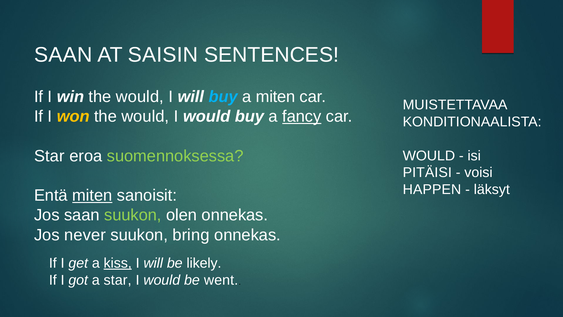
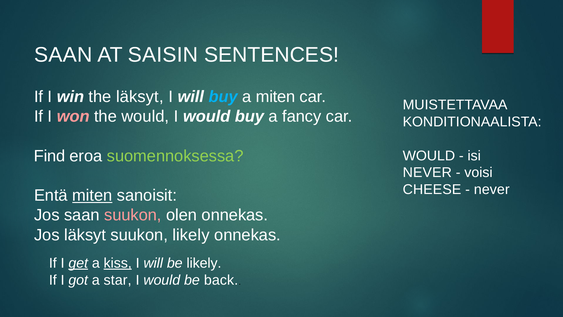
win the would: would -> läksyt
won colour: yellow -> pink
fancy underline: present -> none
Star at (49, 156): Star -> Find
PITÄISI at (427, 172): PITÄISI -> NEVER
HAPPEN: HAPPEN -> CHEESE
läksyt at (492, 189): läksyt -> never
suukon at (133, 215) colour: light green -> pink
Jos never: never -> läksyt
suukon bring: bring -> likely
get underline: none -> present
went: went -> back
